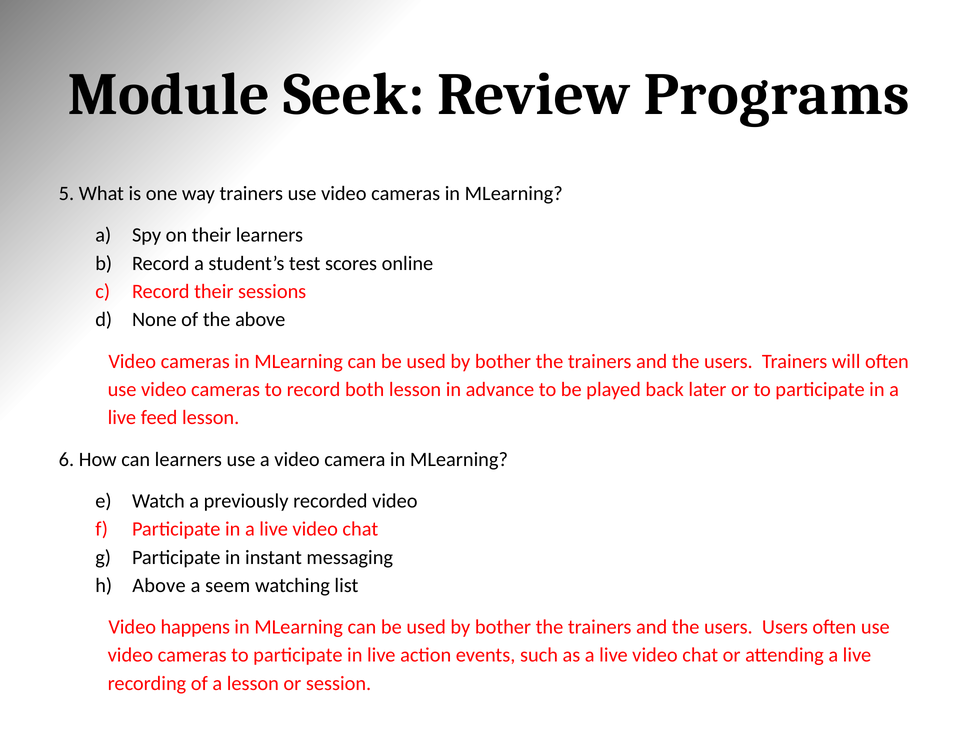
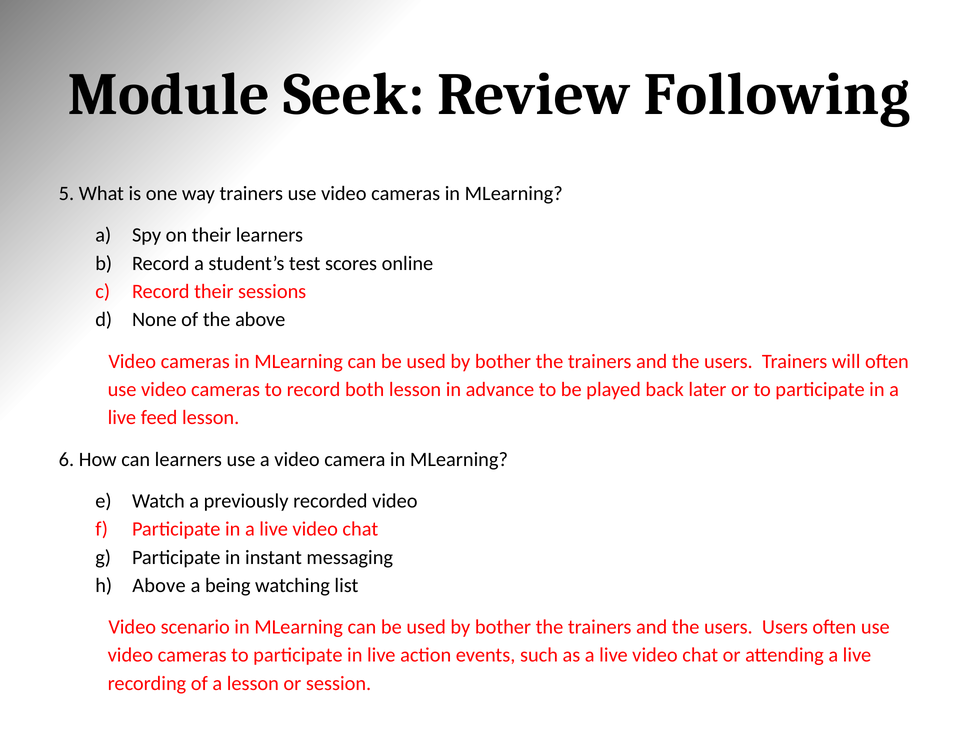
Programs: Programs -> Following
seem: seem -> being
happens: happens -> scenario
